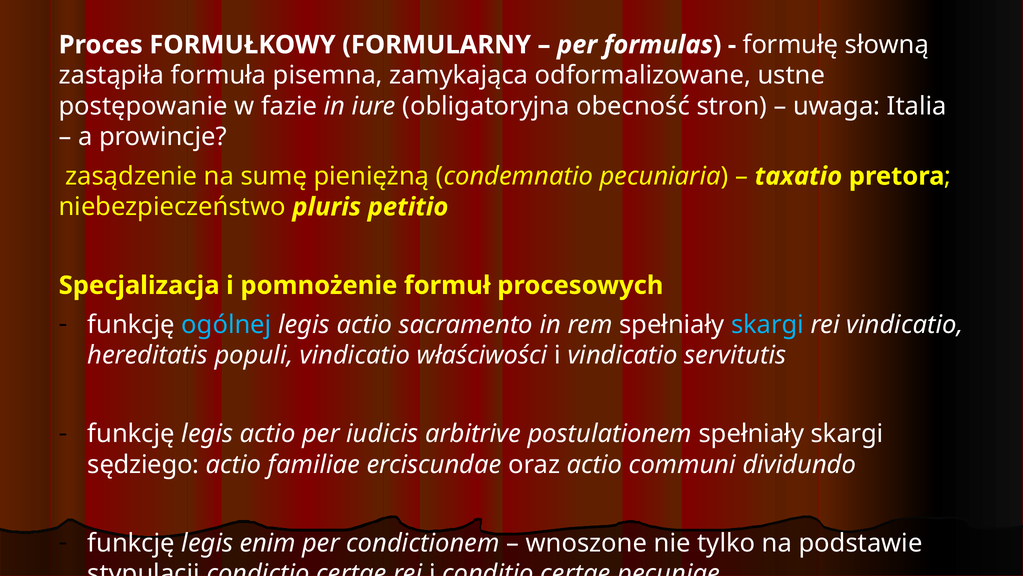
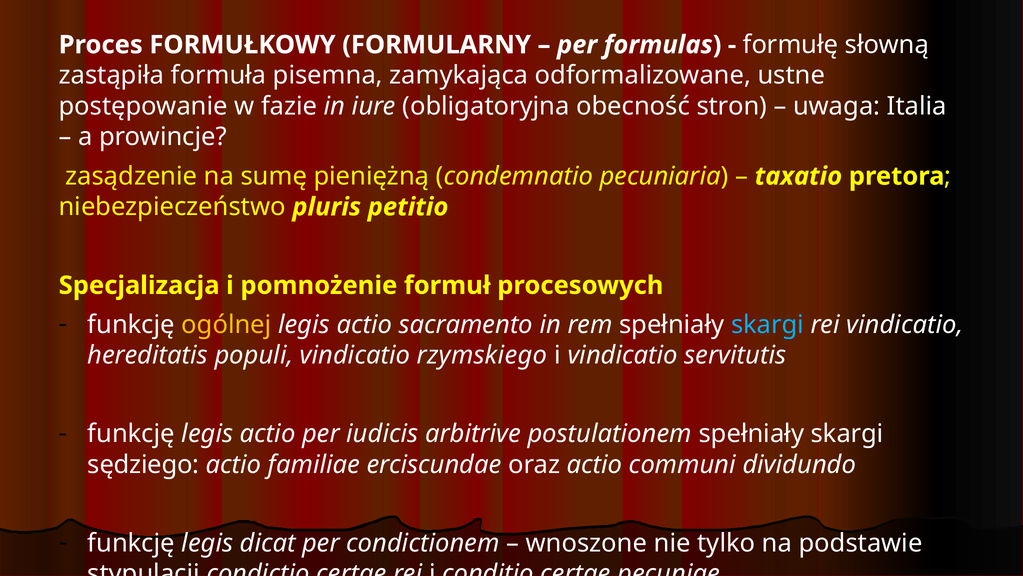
ogólnej colour: light blue -> yellow
właściwości: właściwości -> rzymskiego
enim: enim -> dicat
